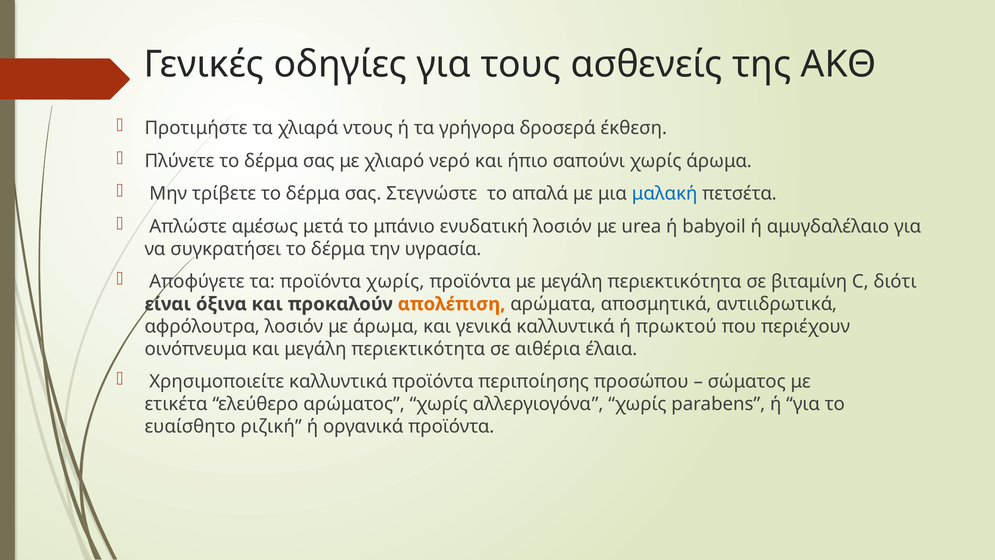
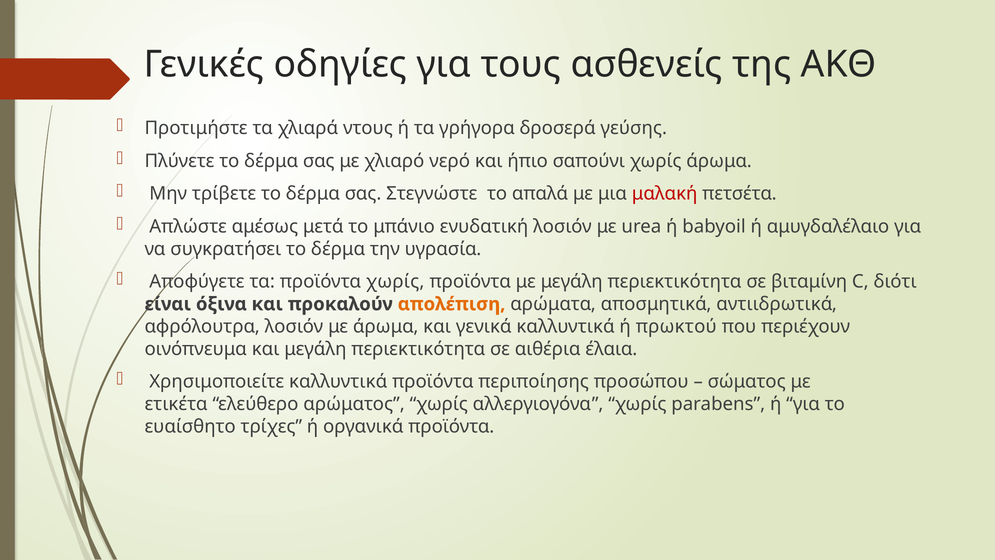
έκθεση: έκθεση -> γεύσης
μαλακή colour: blue -> red
ριζική: ριζική -> τρίχες
